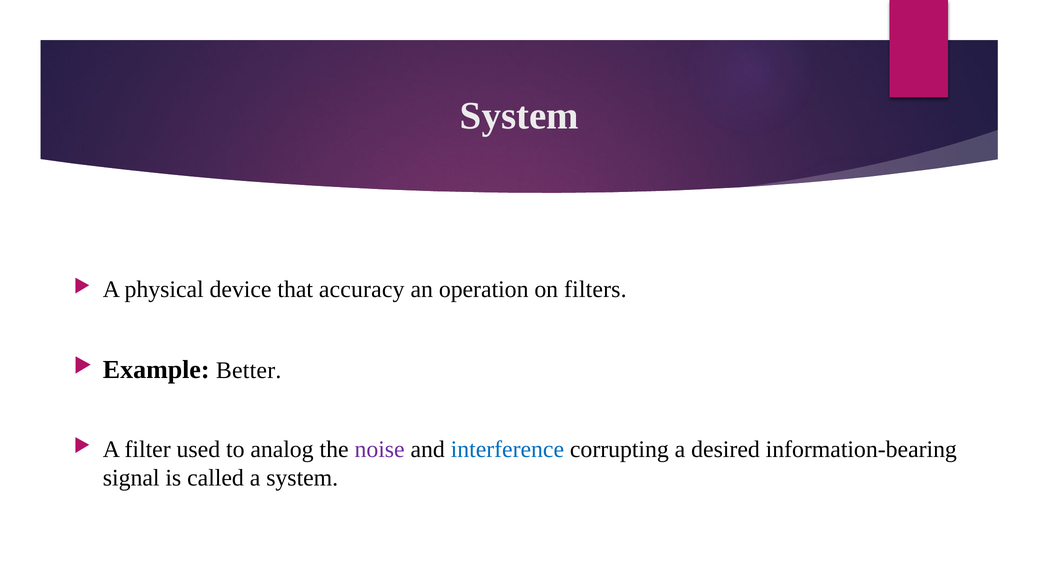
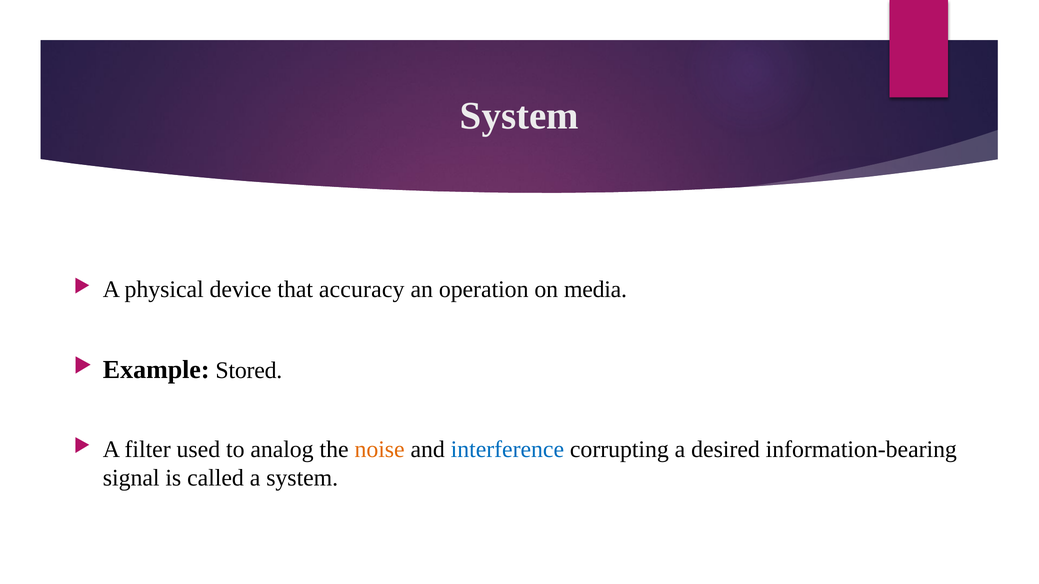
filters: filters -> media
Better: Better -> Stored
noise colour: purple -> orange
